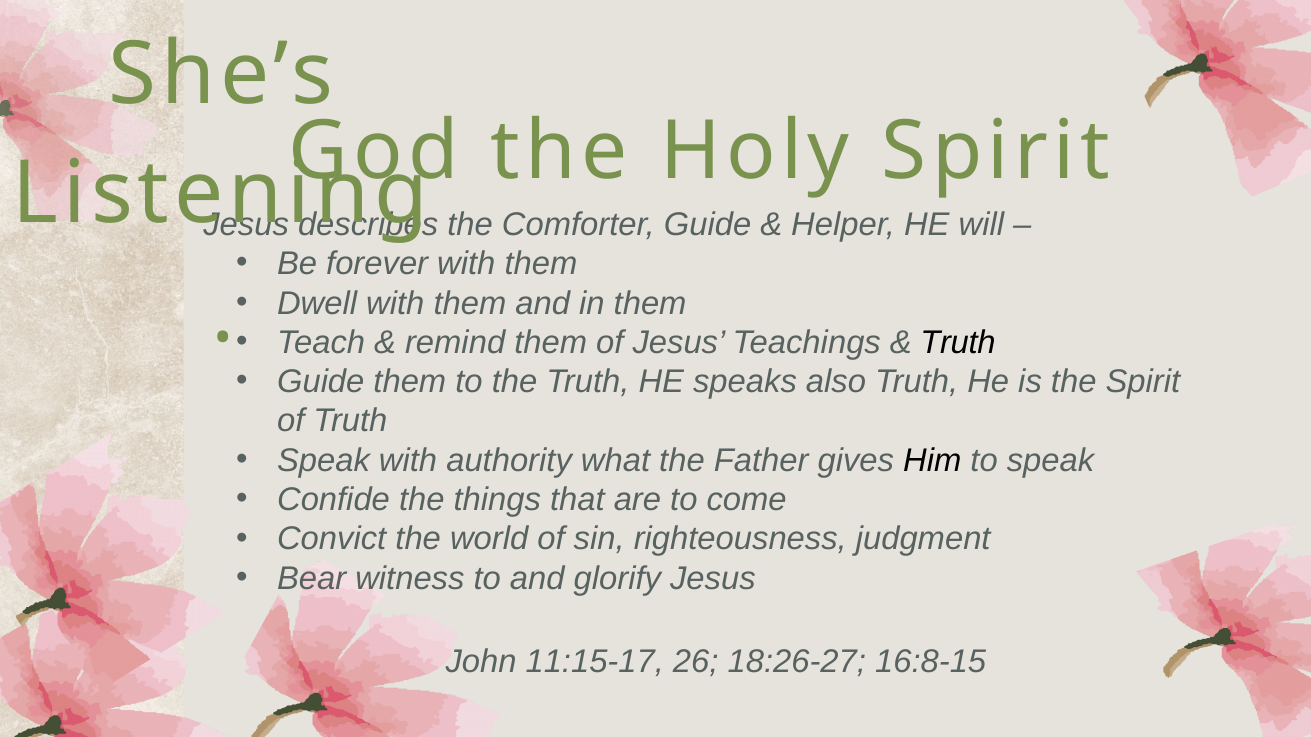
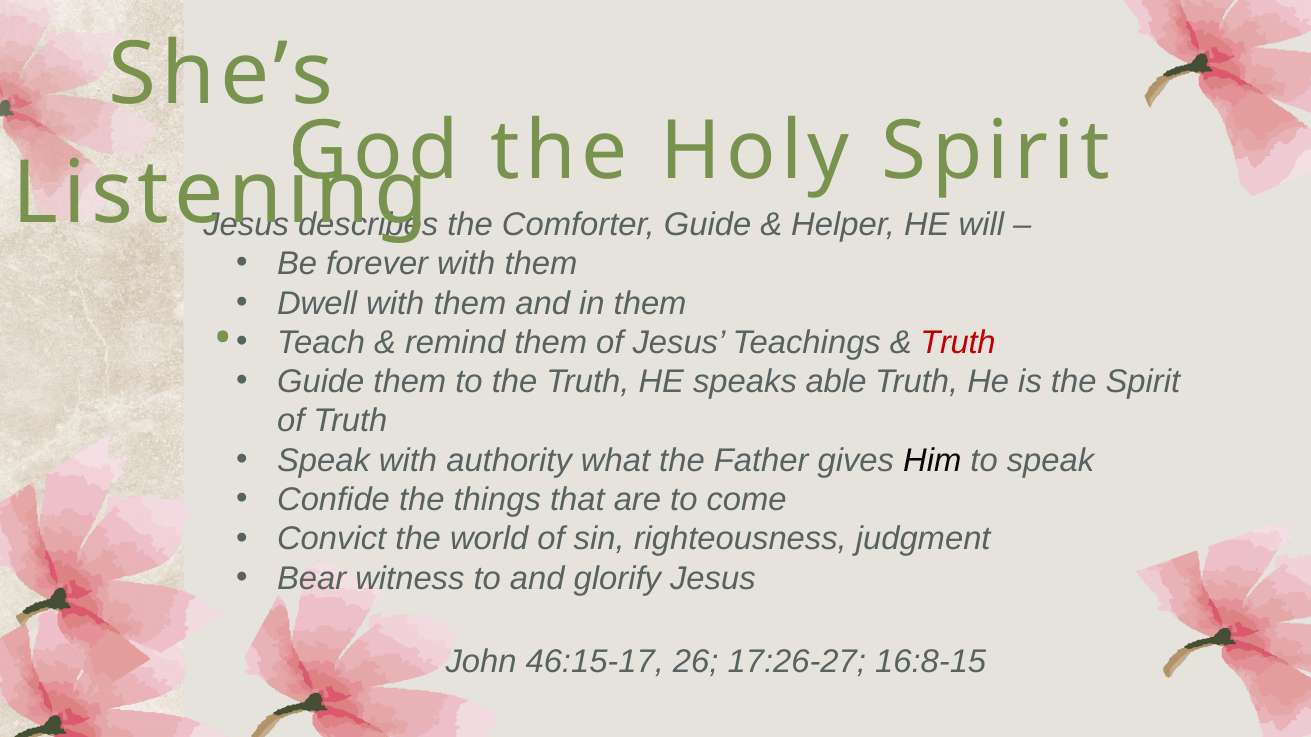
Truth at (958, 343) colour: black -> red
also: also -> able
11:15-17: 11:15-17 -> 46:15-17
18:26-27: 18:26-27 -> 17:26-27
